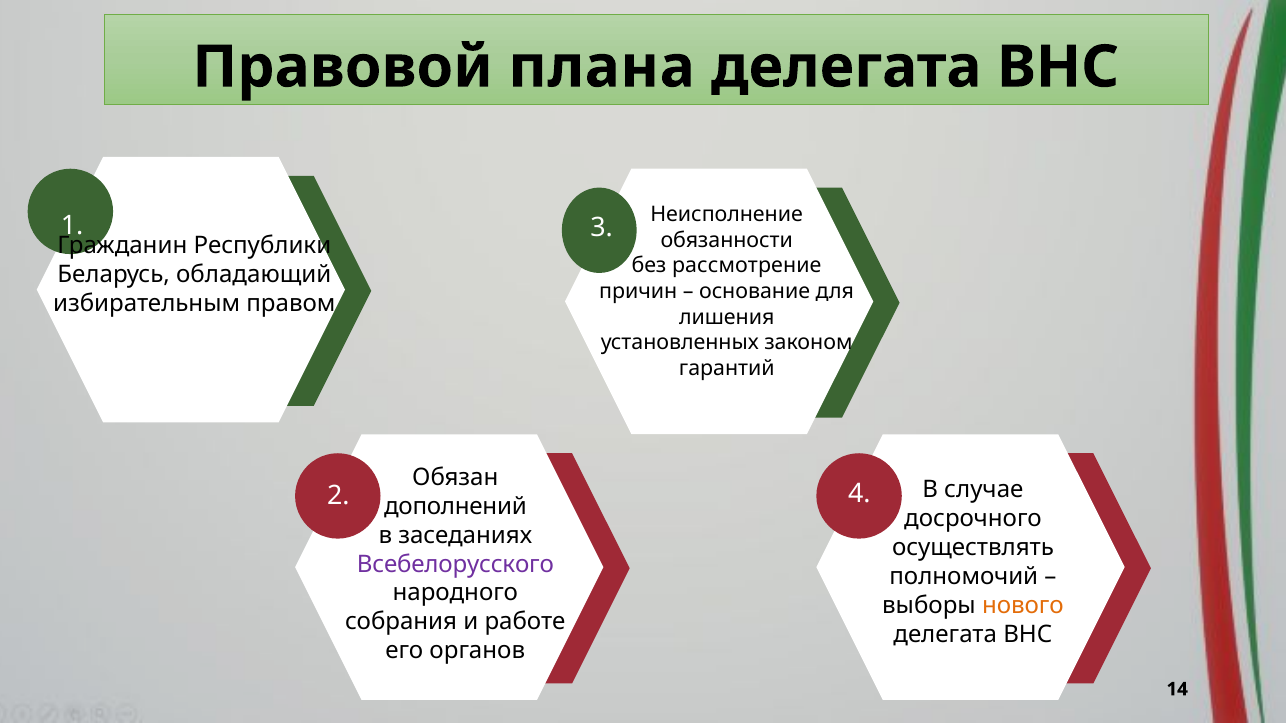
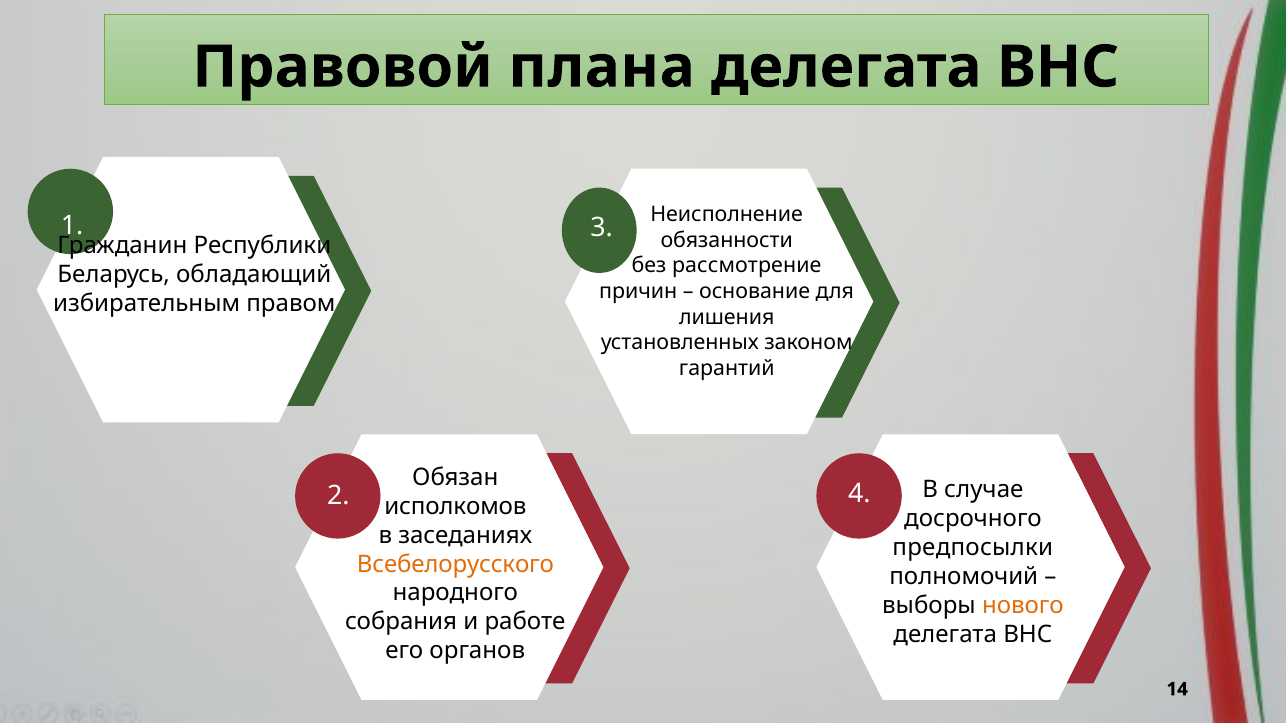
дополнений: дополнений -> исполкомов
осуществлять: осуществлять -> предпосылки
Всебелорусского colour: purple -> orange
